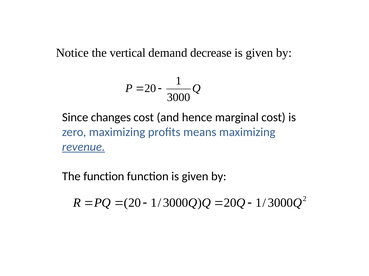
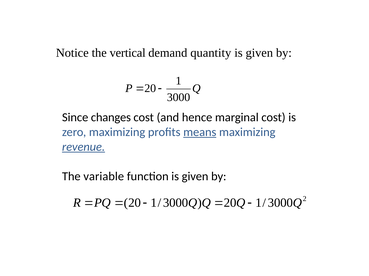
decrease: decrease -> quantity
means underline: none -> present
The function: function -> variable
